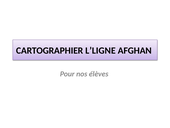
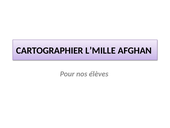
L’LIGNE: L’LIGNE -> L’MILLE
